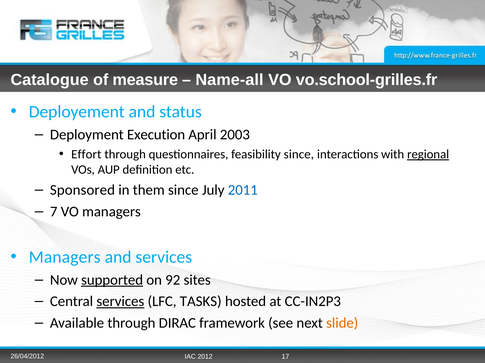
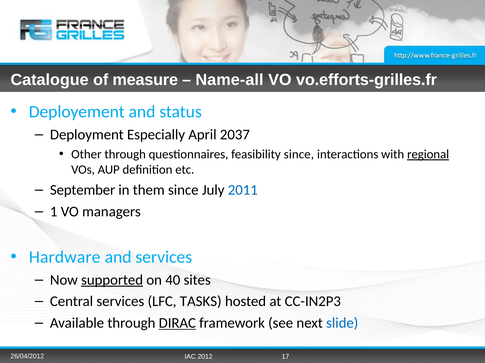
vo.school-grilles.fr: vo.school-grilles.fr -> vo.efforts-grilles.fr
Execution: Execution -> Especially
2003: 2003 -> 2037
Effort: Effort -> Other
Sponsored: Sponsored -> September
7: 7 -> 1
Managers at (65, 257): Managers -> Hardware
92: 92 -> 40
services at (120, 302) underline: present -> none
DIRAC underline: none -> present
slide colour: orange -> blue
